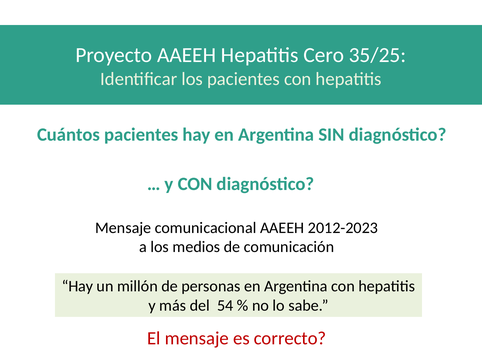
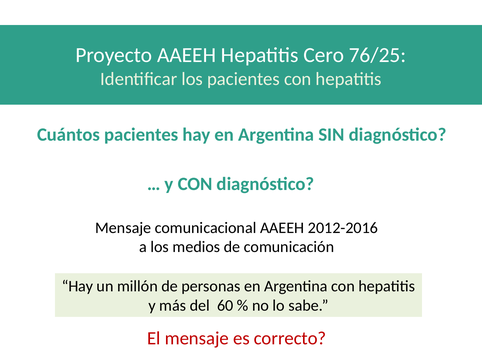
35/25: 35/25 -> 76/25
2012-2023: 2012-2023 -> 2012-2016
54: 54 -> 60
